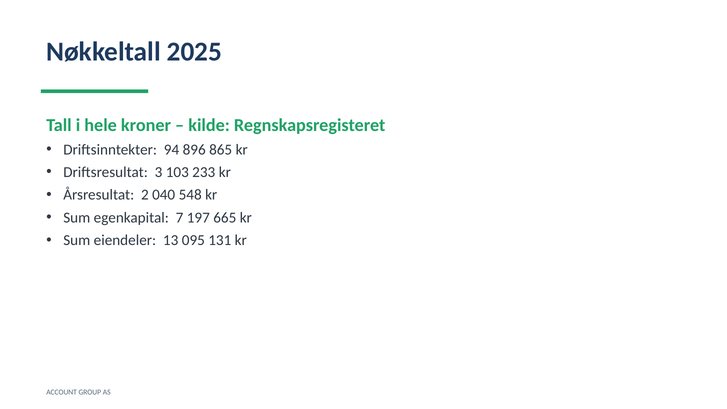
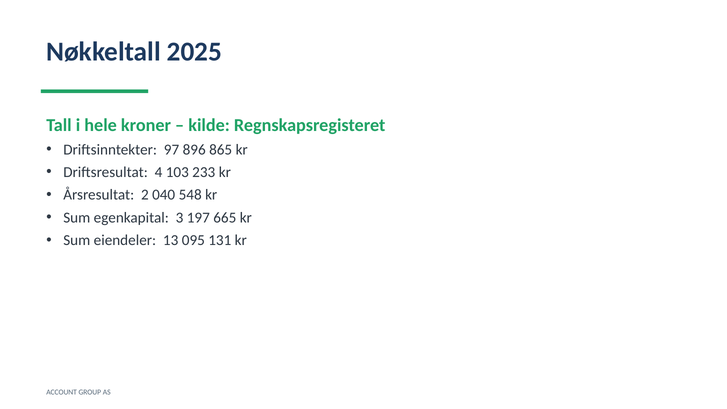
94: 94 -> 97
3: 3 -> 4
7: 7 -> 3
